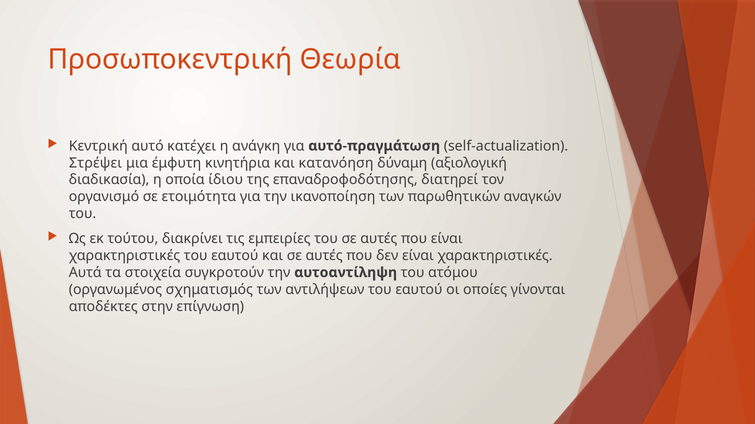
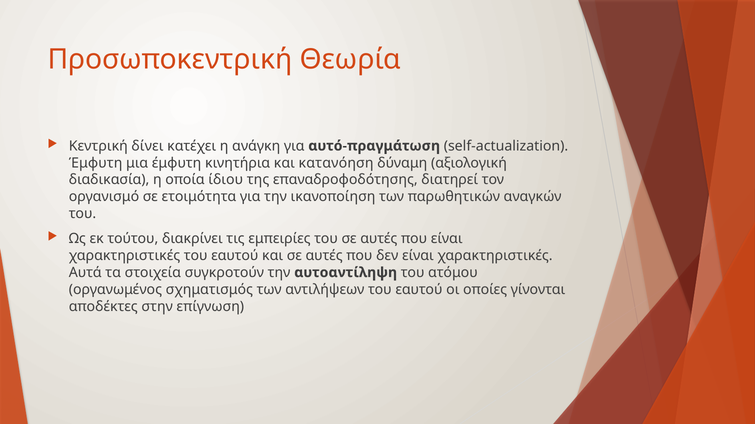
αυτό: αυτό -> δίνει
Στρέψει at (96, 163): Στρέψει -> Έμφυτη
